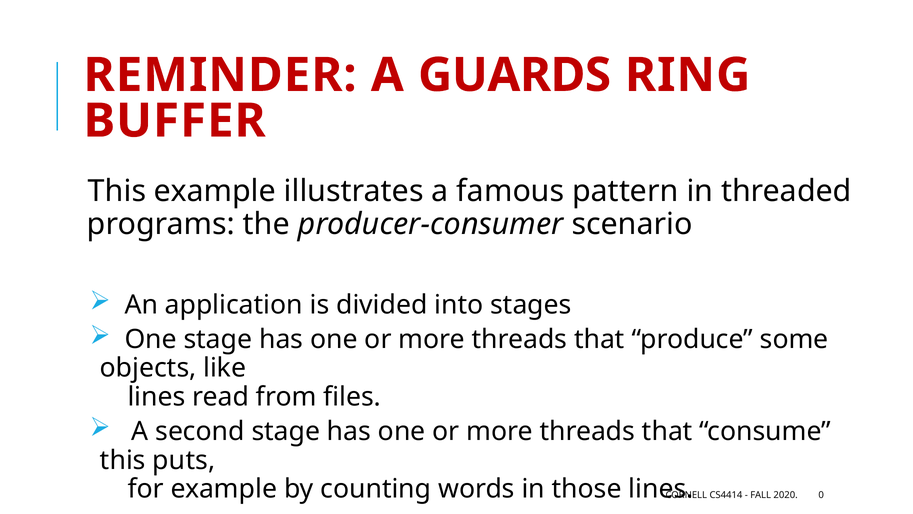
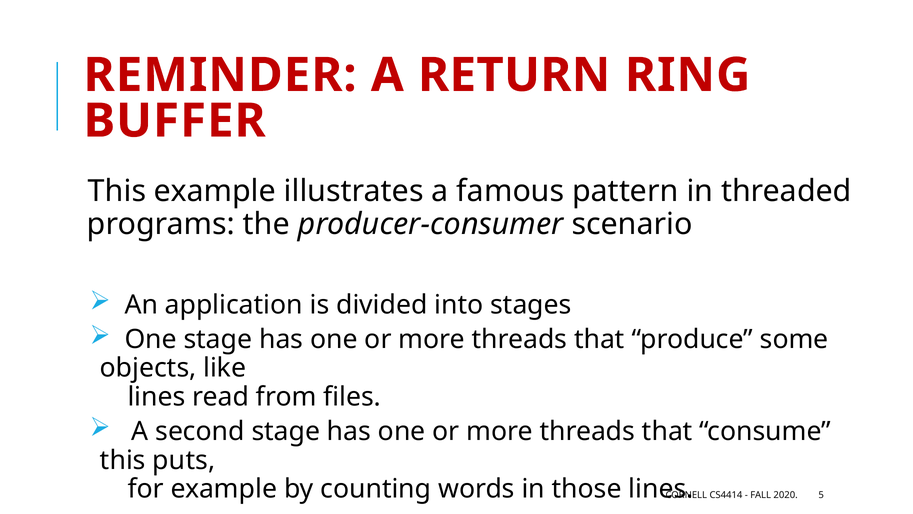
GUARDS: GUARDS -> RETURN
0: 0 -> 5
